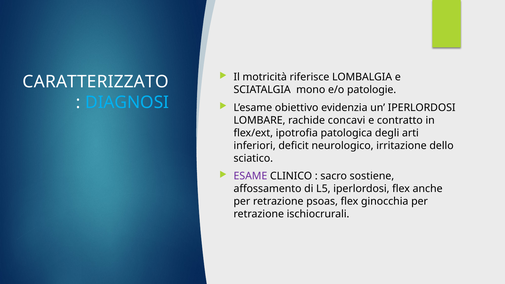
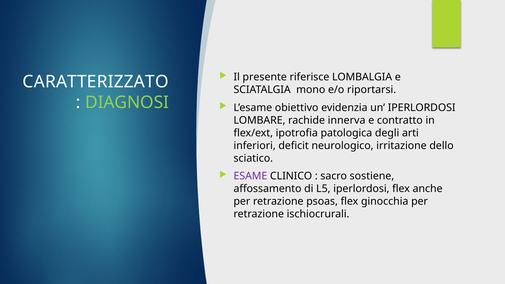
motricità: motricità -> presente
patologie: patologie -> riportarsi
DIAGNOSI colour: light blue -> light green
concavi: concavi -> innerva
